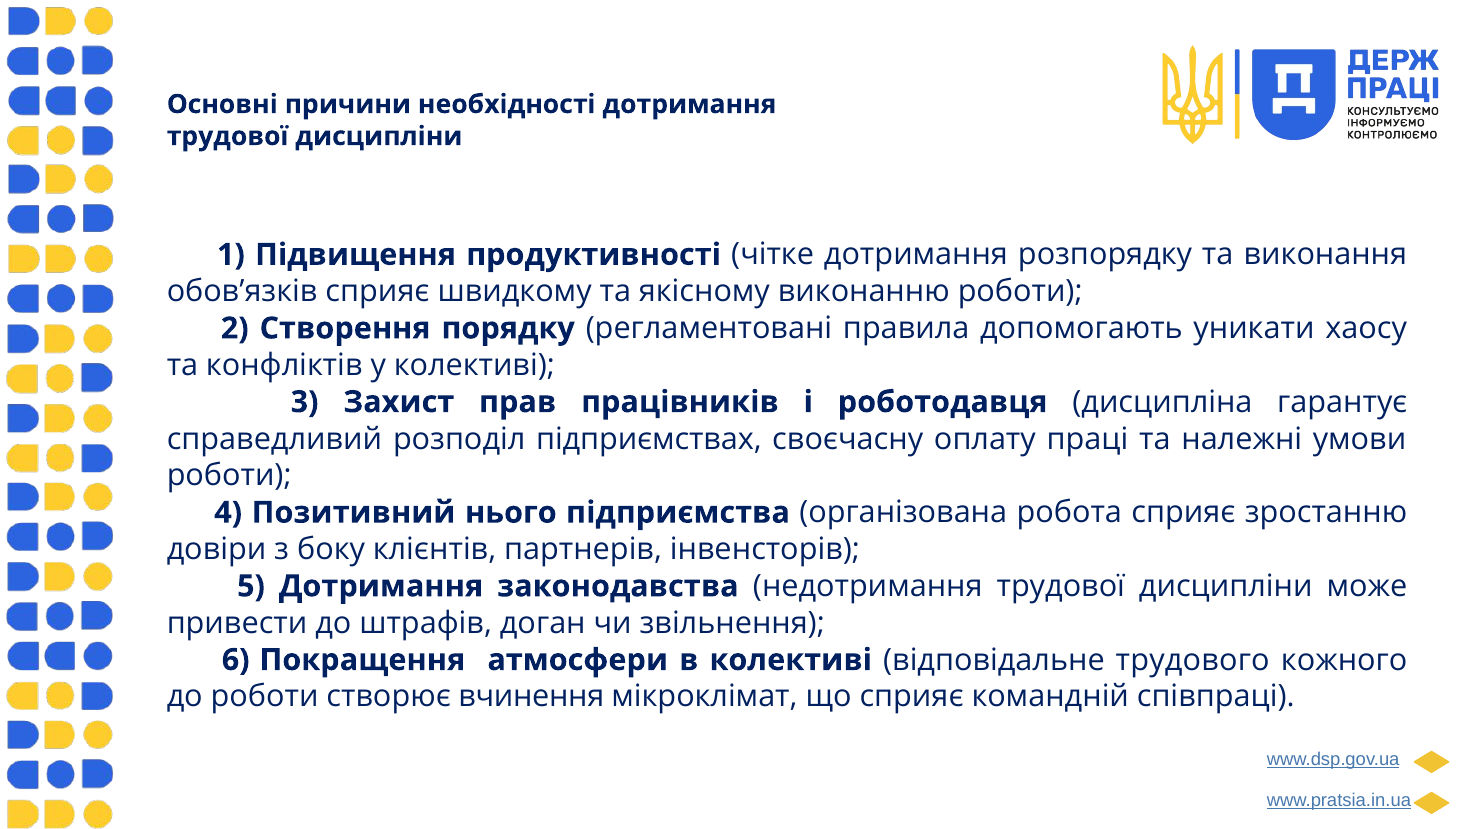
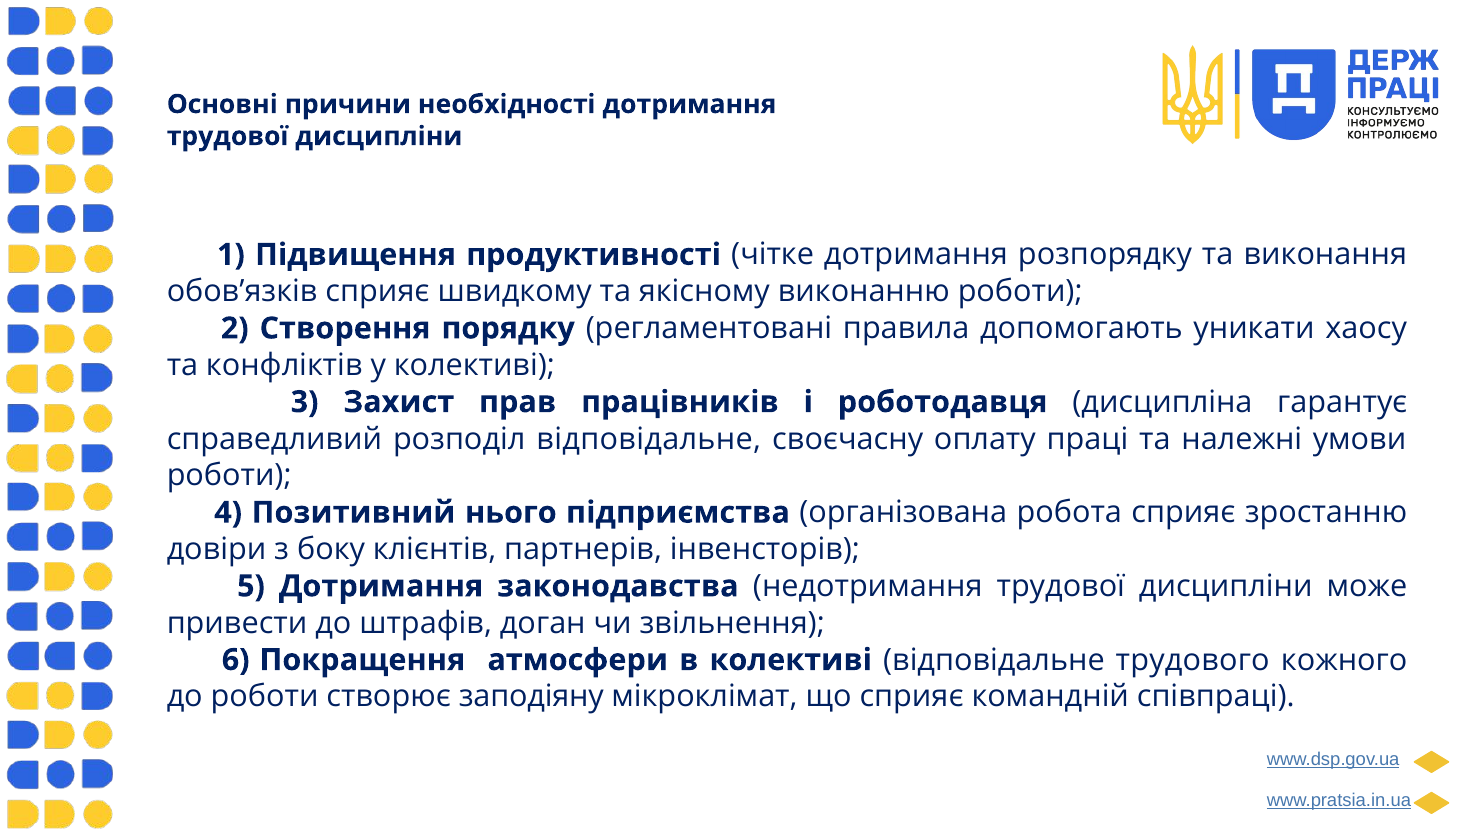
розподіл підприємствах: підприємствах -> відповідальне
вчинення: вчинення -> заподіяну
